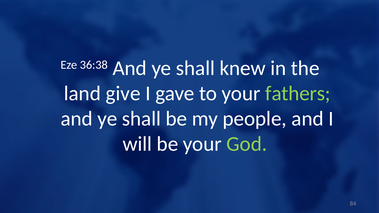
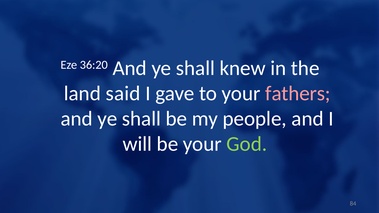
36:38: 36:38 -> 36:20
give: give -> said
fathers colour: light green -> pink
